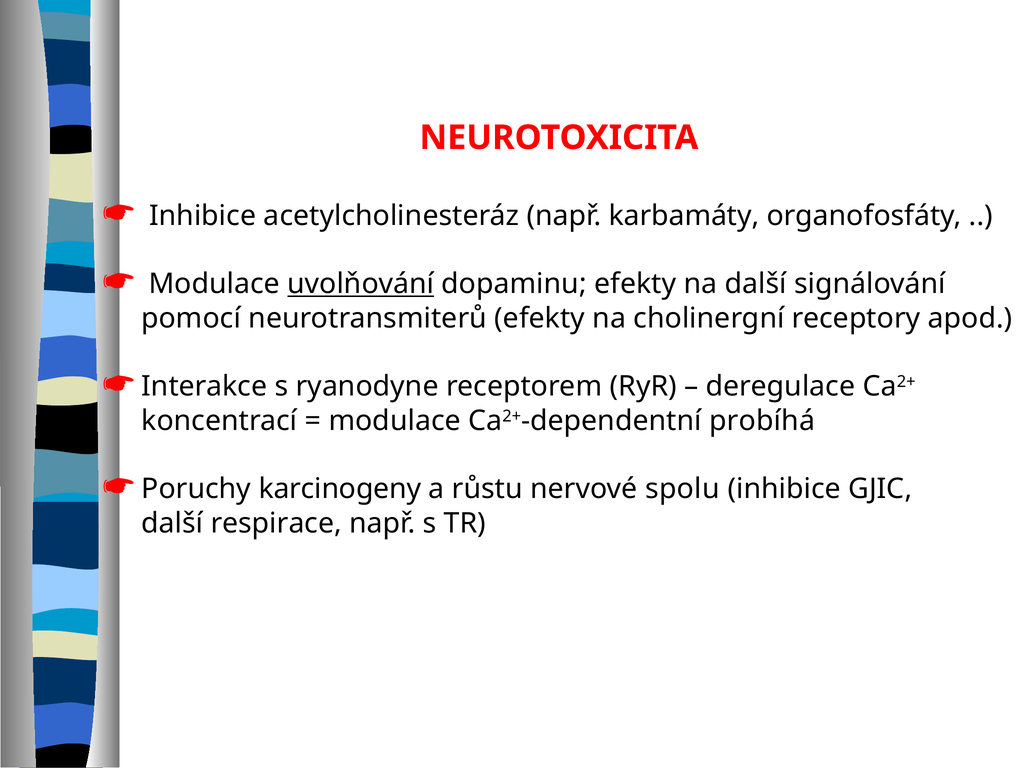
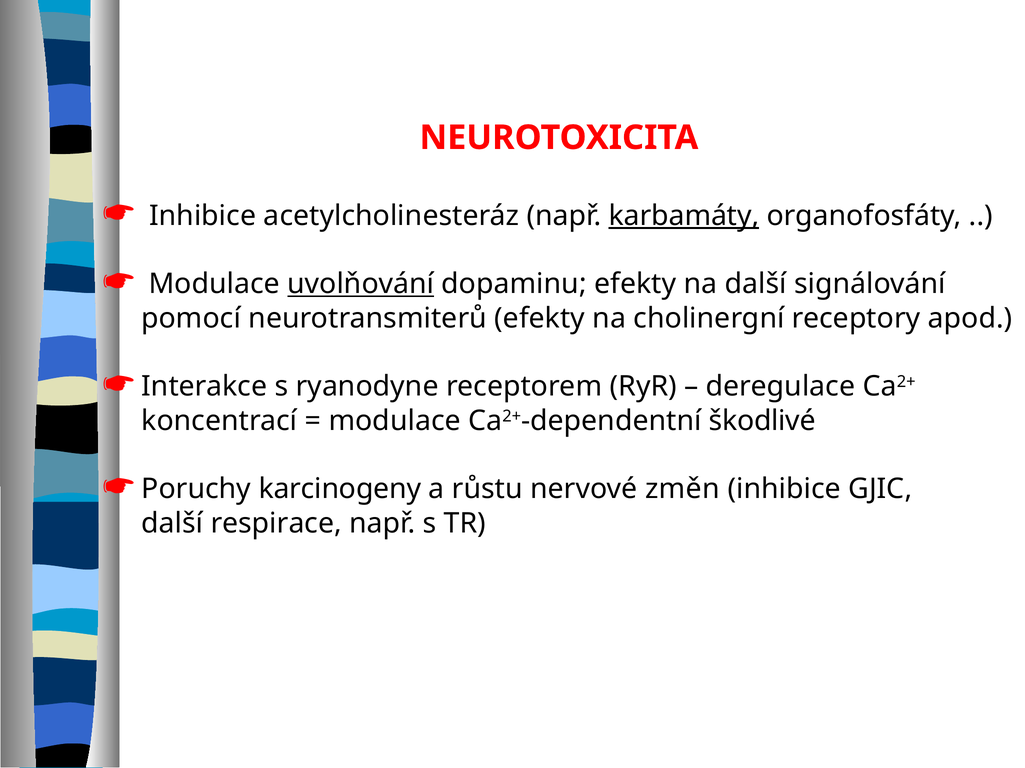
karbamáty underline: none -> present
probíhá: probíhá -> škodlivé
spolu: spolu -> změn
